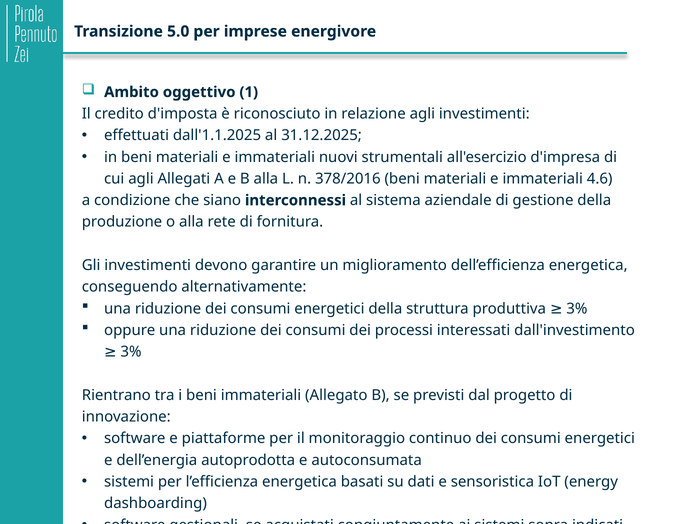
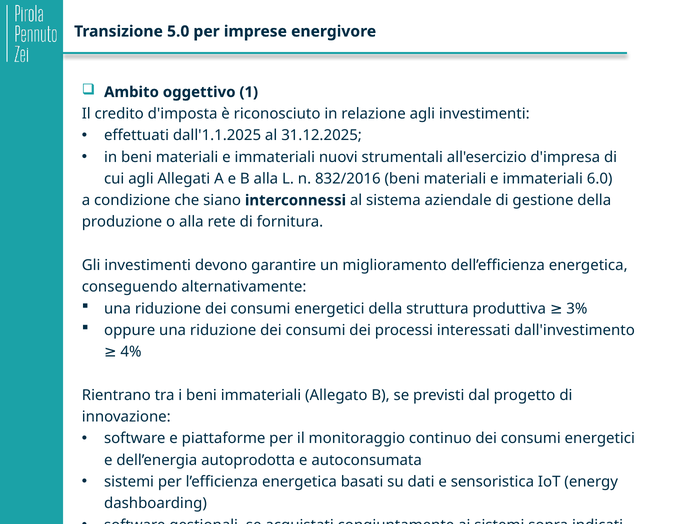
378/2016: 378/2016 -> 832/2016
4.6: 4.6 -> 6.0
3% at (131, 352): 3% -> 4%
